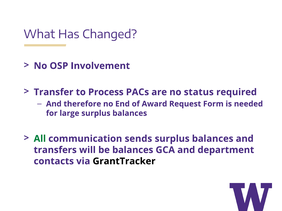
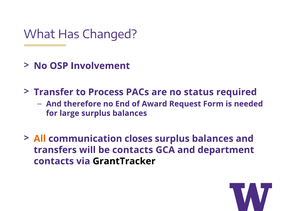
All colour: green -> orange
sends: sends -> closes
be balances: balances -> contacts
